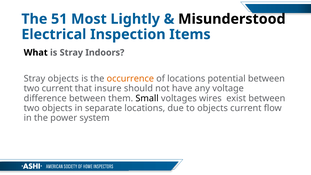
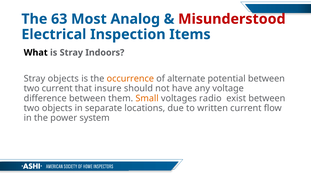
51: 51 -> 63
Lightly: Lightly -> Analog
Misunderstood colour: black -> red
of locations: locations -> alternate
Small colour: black -> orange
wires: wires -> radio
to objects: objects -> written
